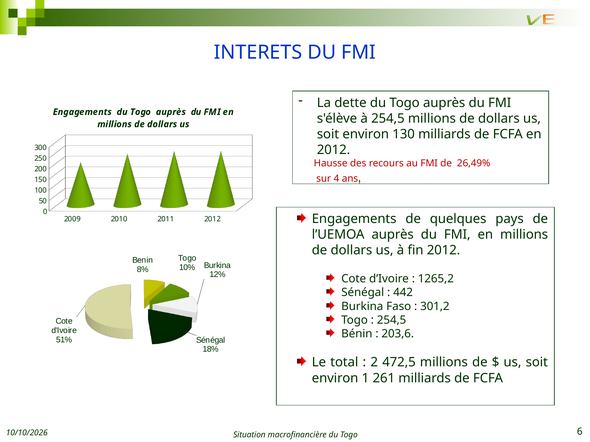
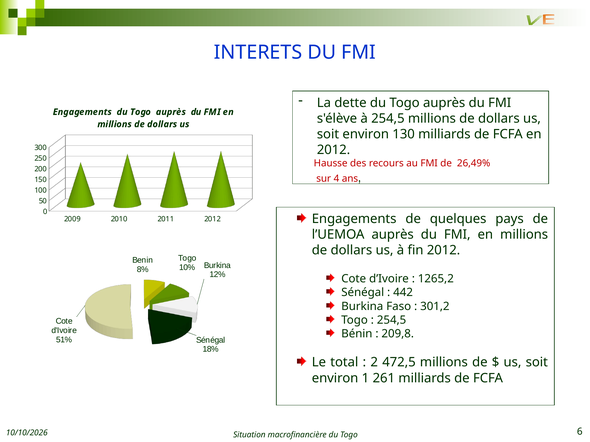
203,6: 203,6 -> 209,8
